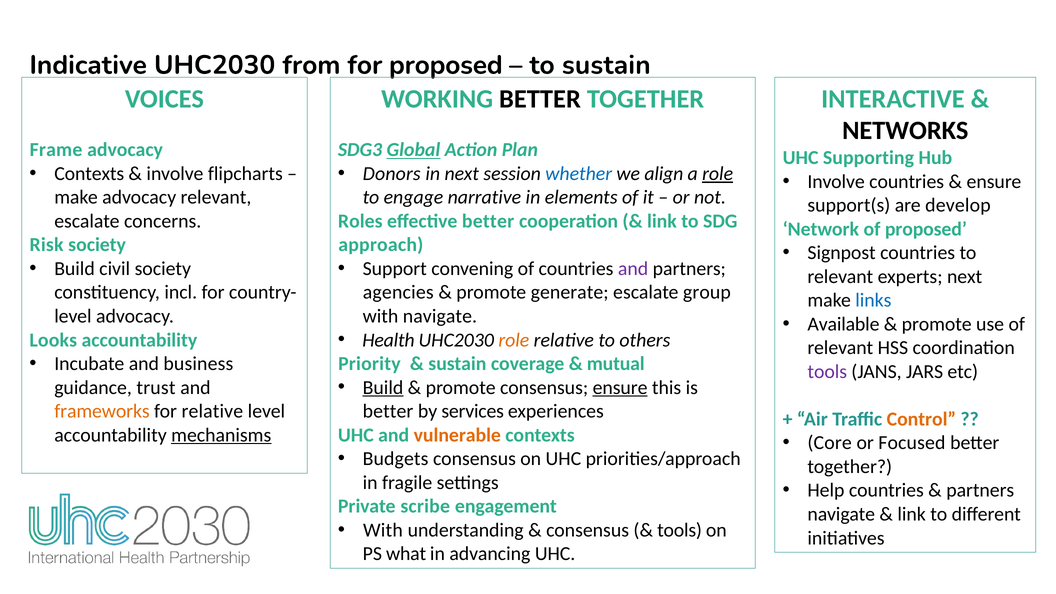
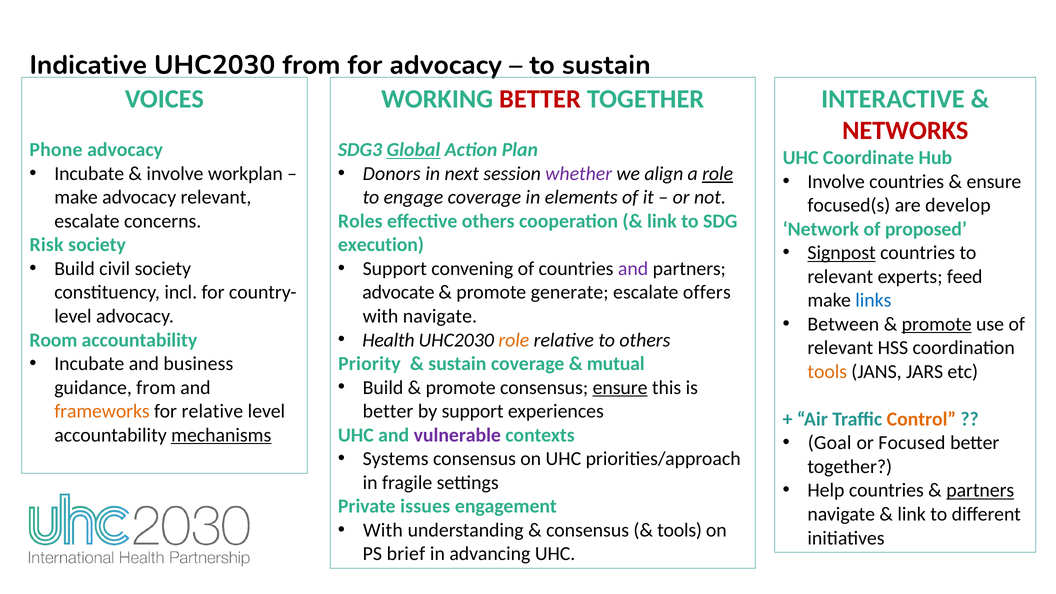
for proposed: proposed -> advocacy
BETTER at (540, 99) colour: black -> red
NETWORKS colour: black -> red
Frame: Frame -> Phone
Supporting: Supporting -> Coordinate
Contexts at (89, 174): Contexts -> Incubate
flipcharts: flipcharts -> workplan
whether colour: blue -> purple
engage narrative: narrative -> coverage
support(s: support(s -> focused(s
effective better: better -> others
approach: approach -> execution
Signpost underline: none -> present
experts next: next -> feed
agencies: agencies -> advocate
group: group -> offers
Available: Available -> Between
promote at (937, 324) underline: none -> present
Looks: Looks -> Room
tools at (827, 372) colour: purple -> orange
Build at (383, 387) underline: present -> none
guidance trust: trust -> from
by services: services -> support
vulnerable colour: orange -> purple
Core: Core -> Goal
Budgets: Budgets -> Systems
partners at (980, 490) underline: none -> present
scribe: scribe -> issues
what: what -> brief
